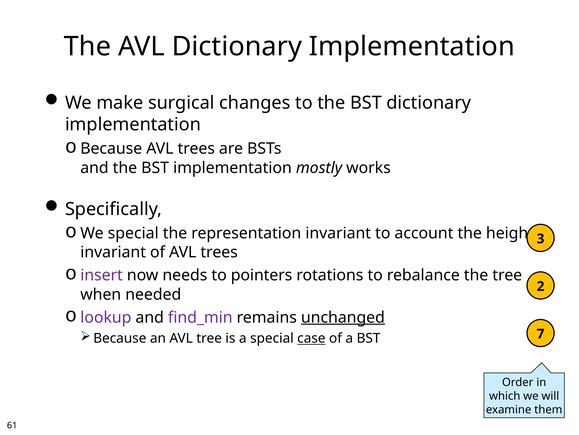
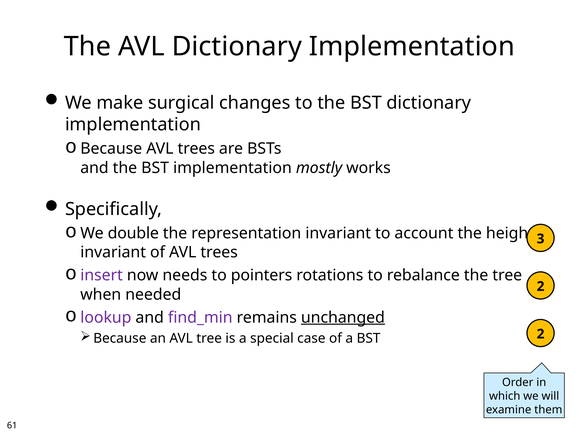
We special: special -> double
case underline: present -> none
BST 7: 7 -> 2
